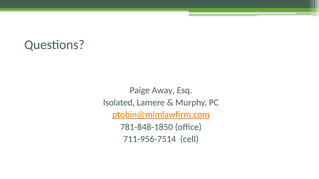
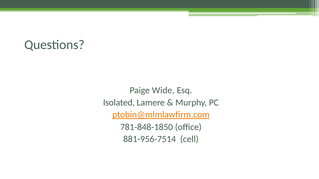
Away: Away -> Wide
711-956-7514: 711-956-7514 -> 881-956-7514
